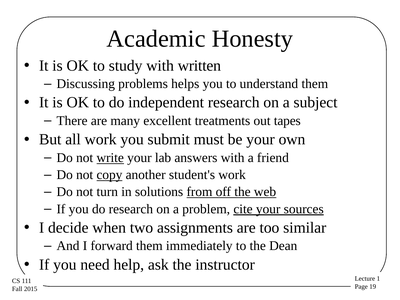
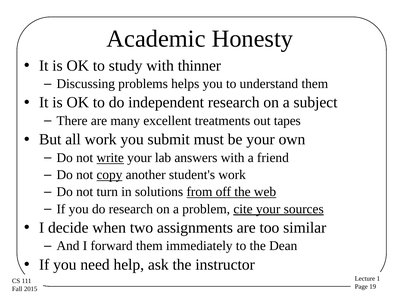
written: written -> thinner
